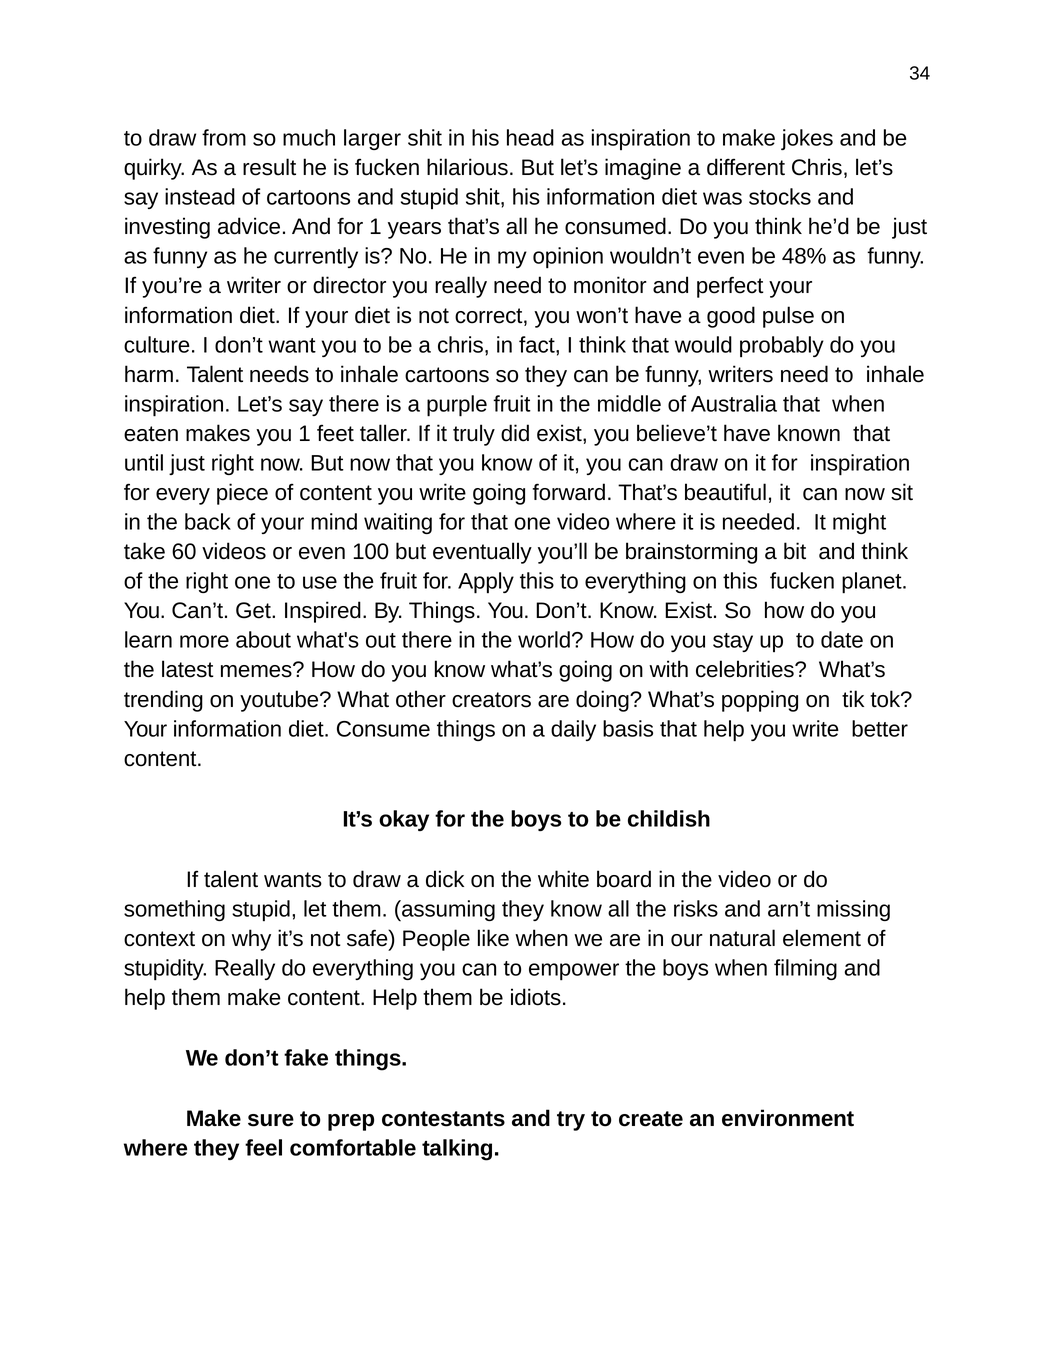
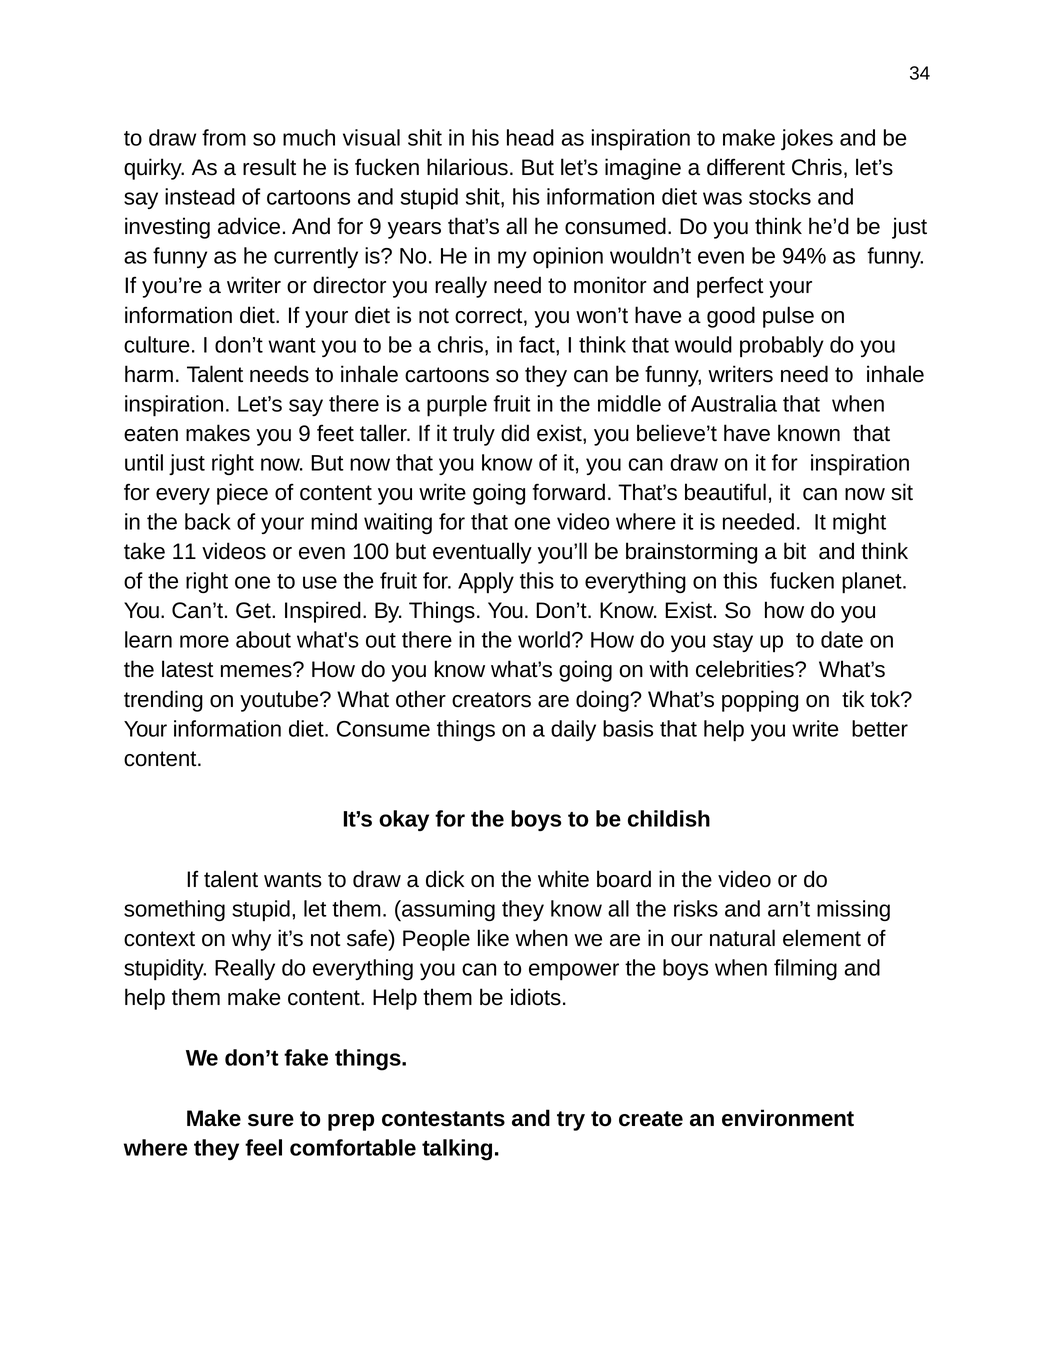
larger: larger -> visual
for 1: 1 -> 9
48%: 48% -> 94%
you 1: 1 -> 9
60: 60 -> 11
